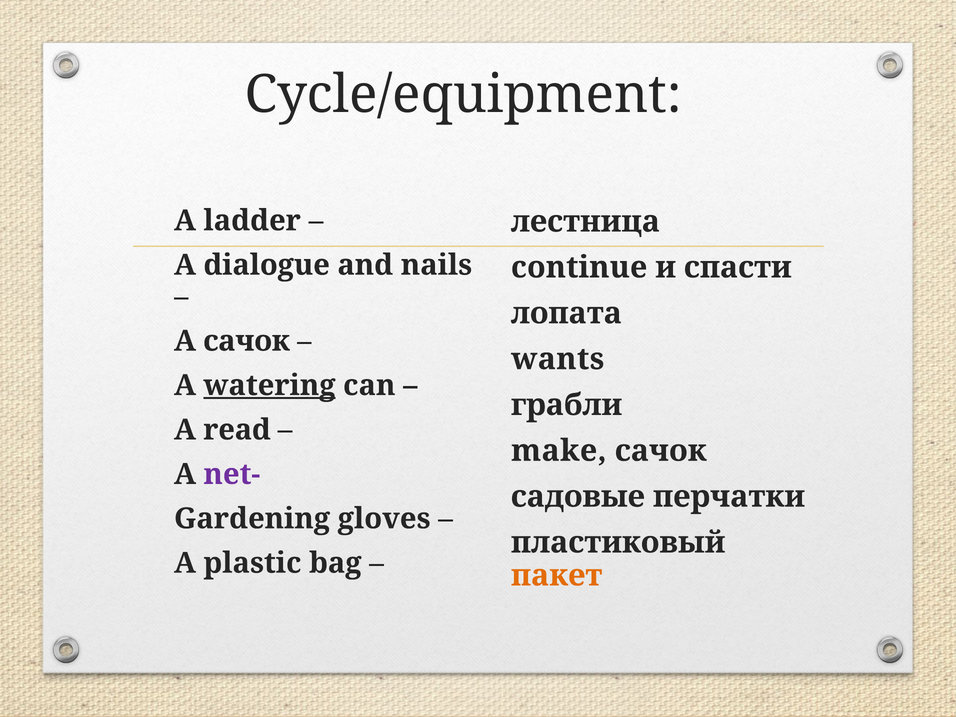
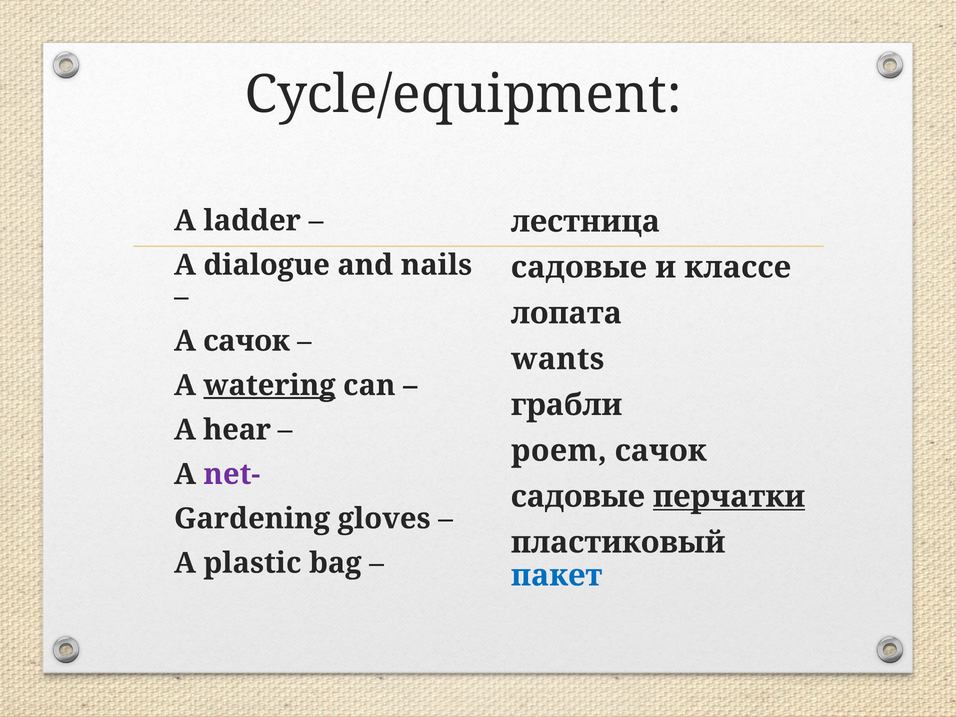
continue at (579, 267): continue -> садовые
спасти: спасти -> классе
read: read -> hear
make: make -> poem
перчатки underline: none -> present
пакет colour: orange -> blue
